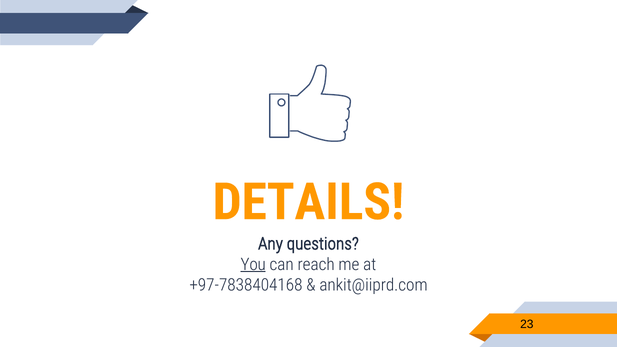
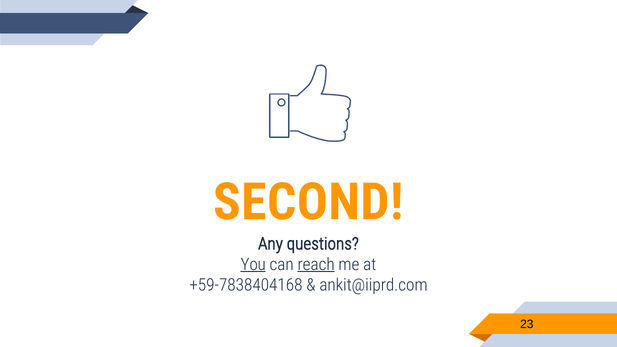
DETAILS: DETAILS -> SECOND
reach underline: none -> present
+97-7838404168: +97-7838404168 -> +59-7838404168
